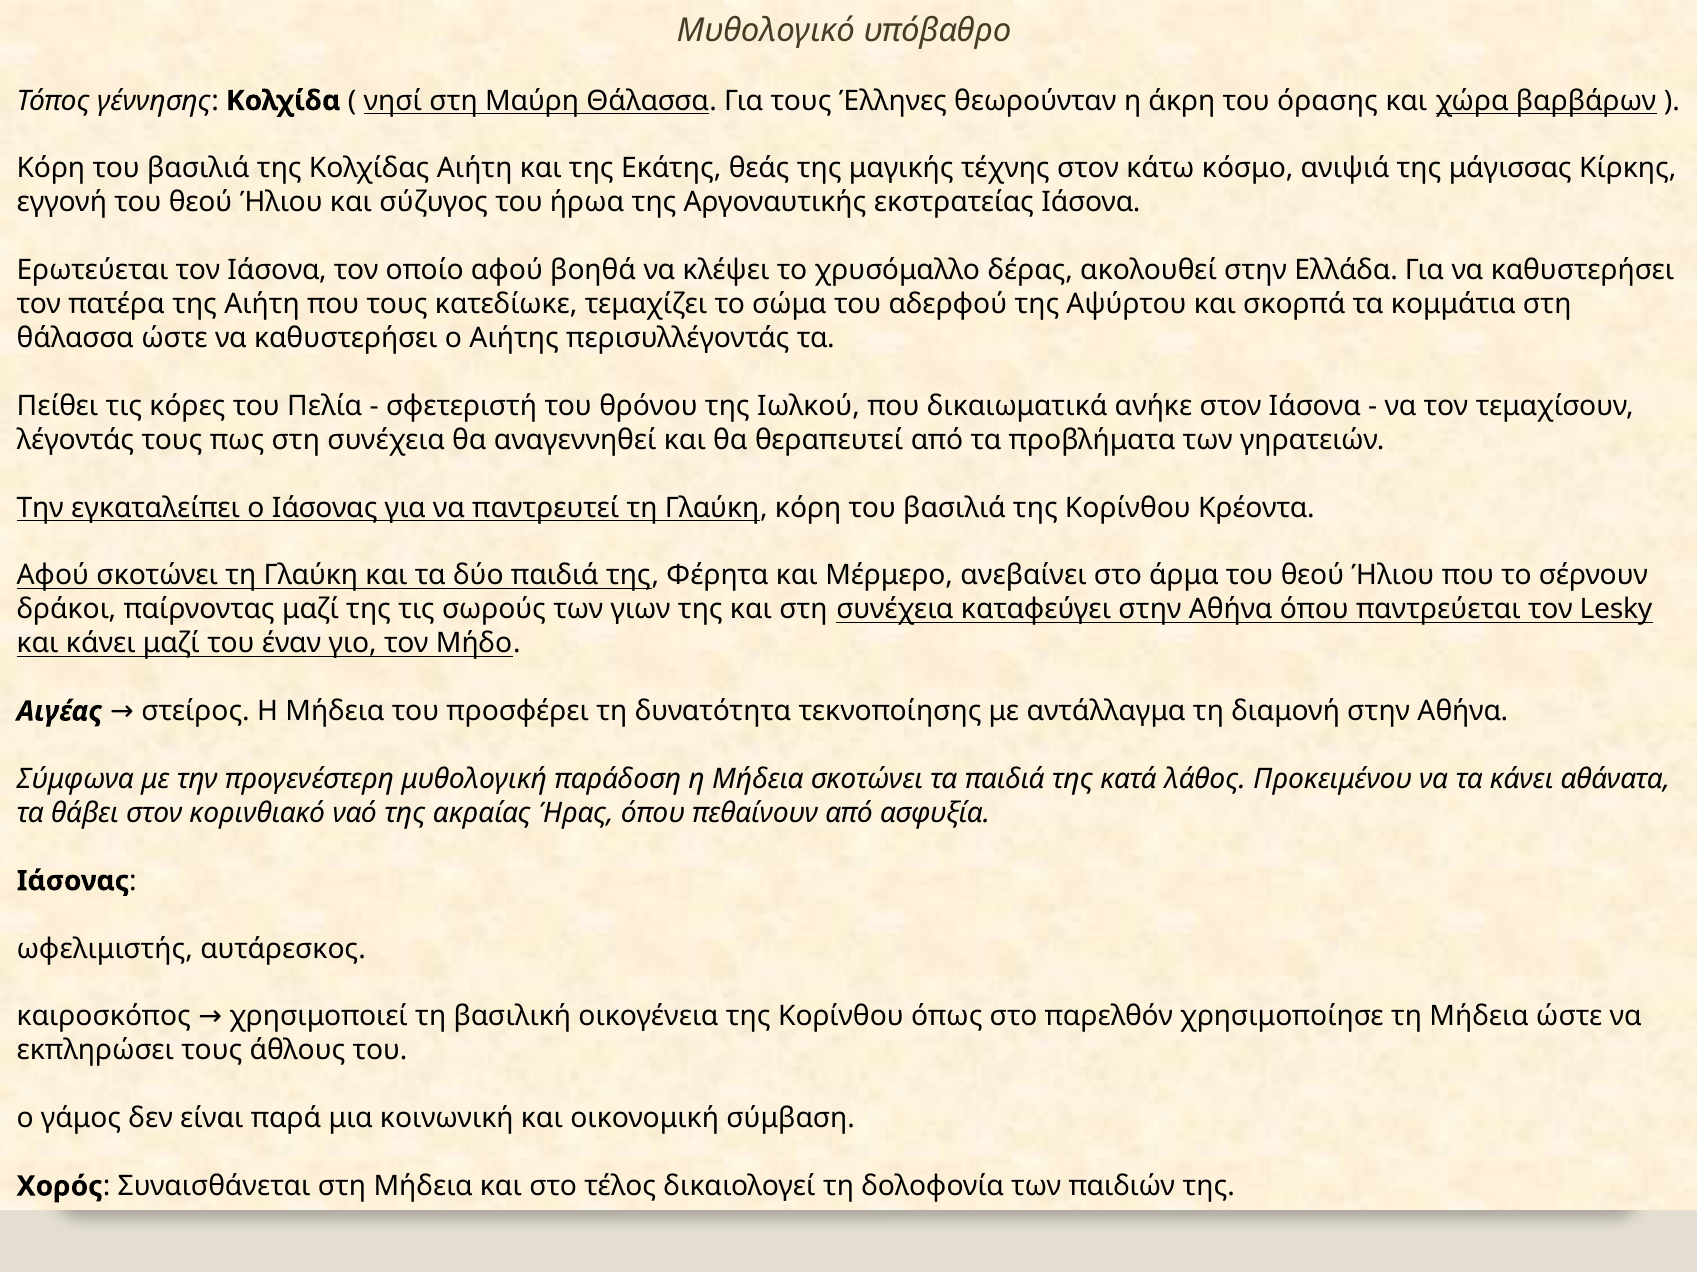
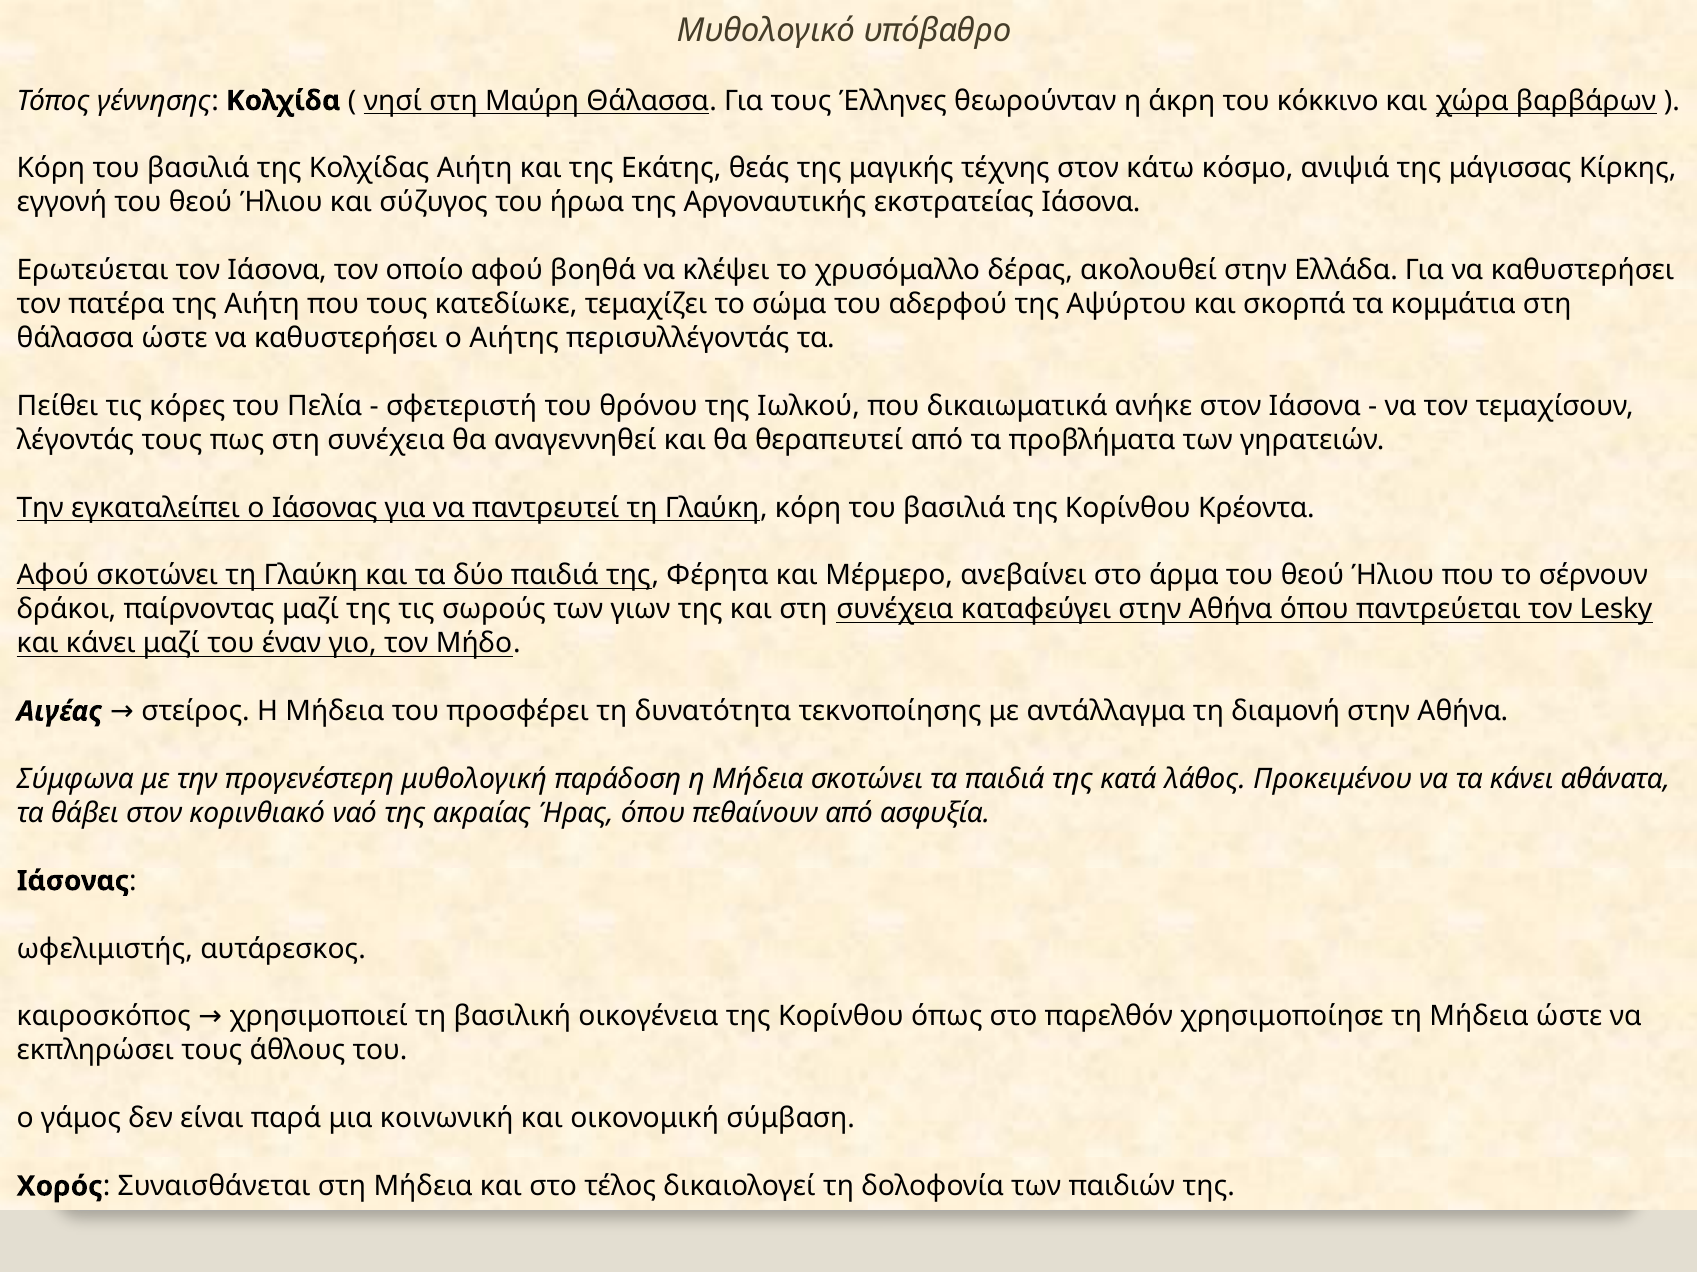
όρασης: όρασης -> κόκκινο
